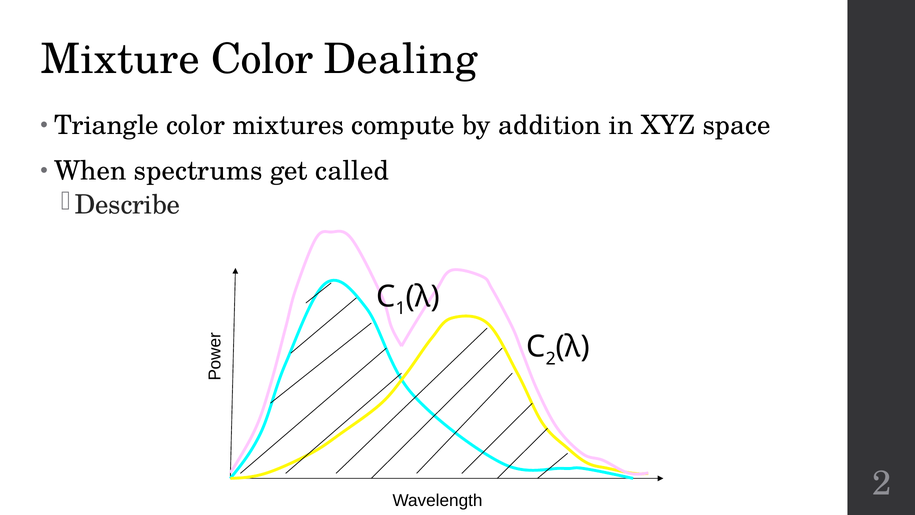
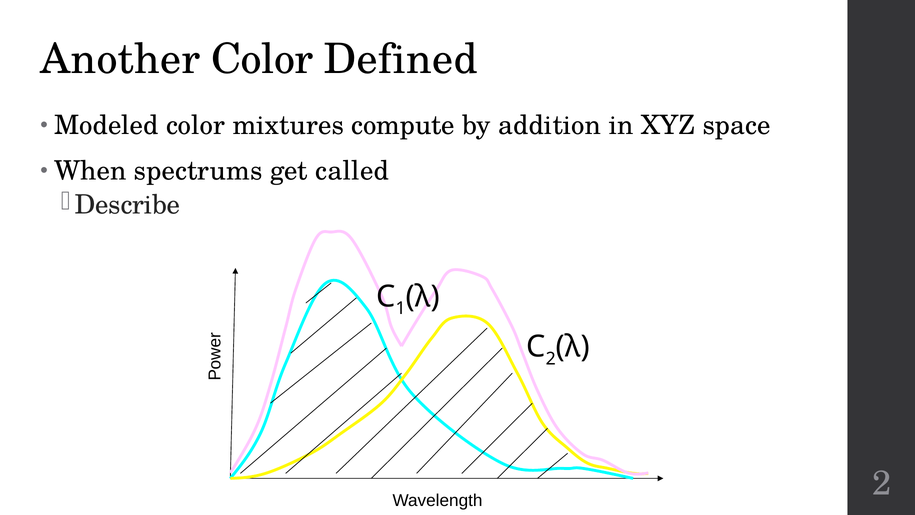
Mixture: Mixture -> Another
Dealing: Dealing -> Defined
Triangle: Triangle -> Modeled
